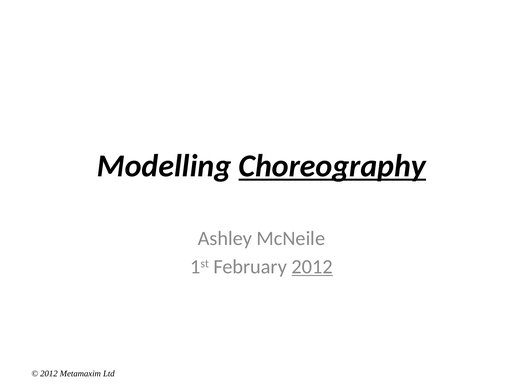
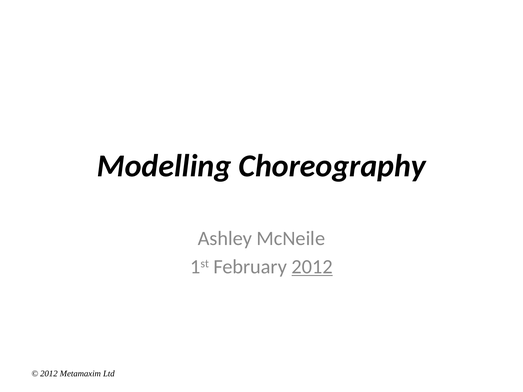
Choreography underline: present -> none
